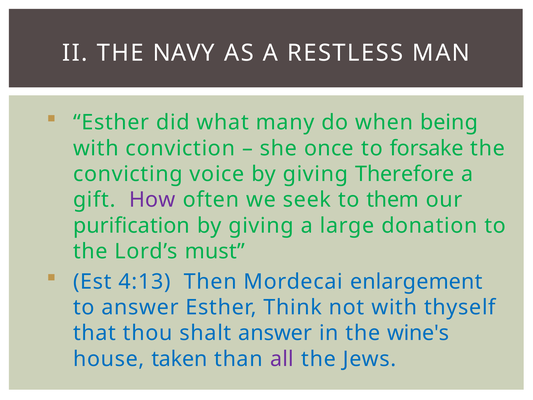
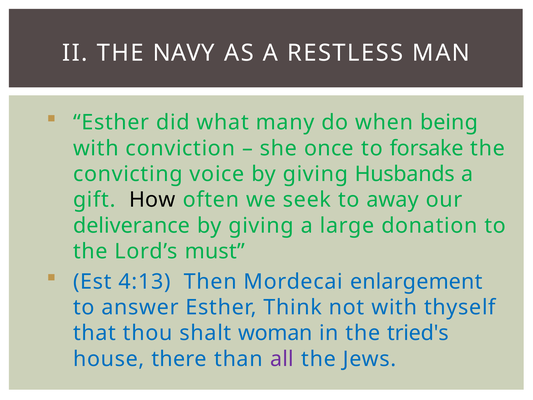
Therefore: Therefore -> Husbands
How colour: purple -> black
them: them -> away
purification: purification -> deliverance
shalt answer: answer -> woman
wine's: wine's -> tried's
taken: taken -> there
